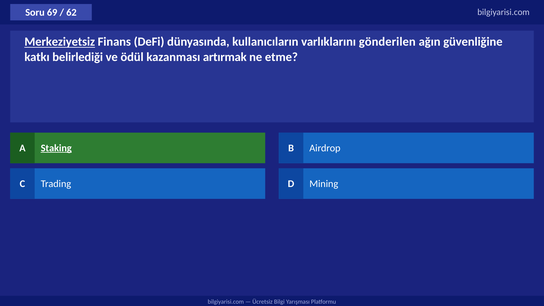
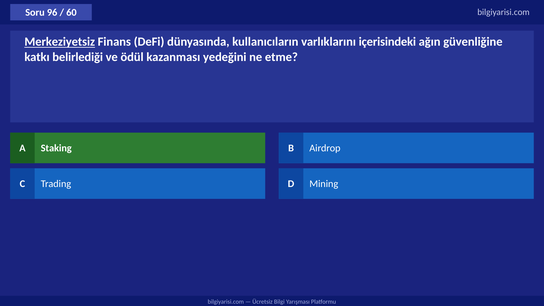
69: 69 -> 96
62: 62 -> 60
gönderilen: gönderilen -> içerisindeki
artırmak: artırmak -> yedeğini
Staking underline: present -> none
